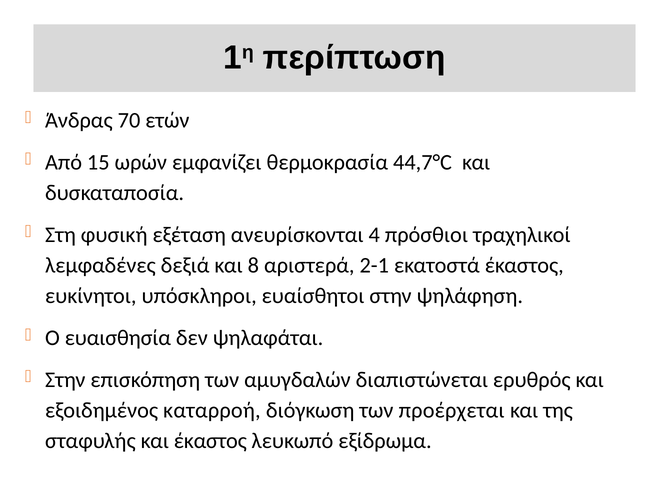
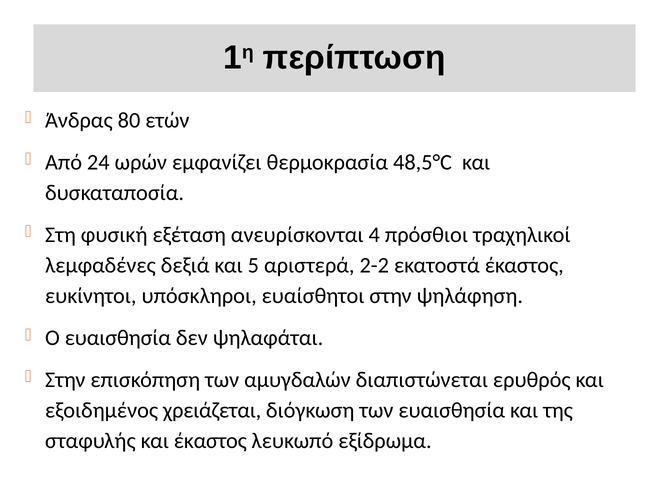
70: 70 -> 80
15: 15 -> 24
44,7°C: 44,7°C -> 48,5°C
8: 8 -> 5
2-1: 2-1 -> 2-2
καταρροή: καταρροή -> χρειάζεται
των προέρχεται: προέρχεται -> ευαισθησία
